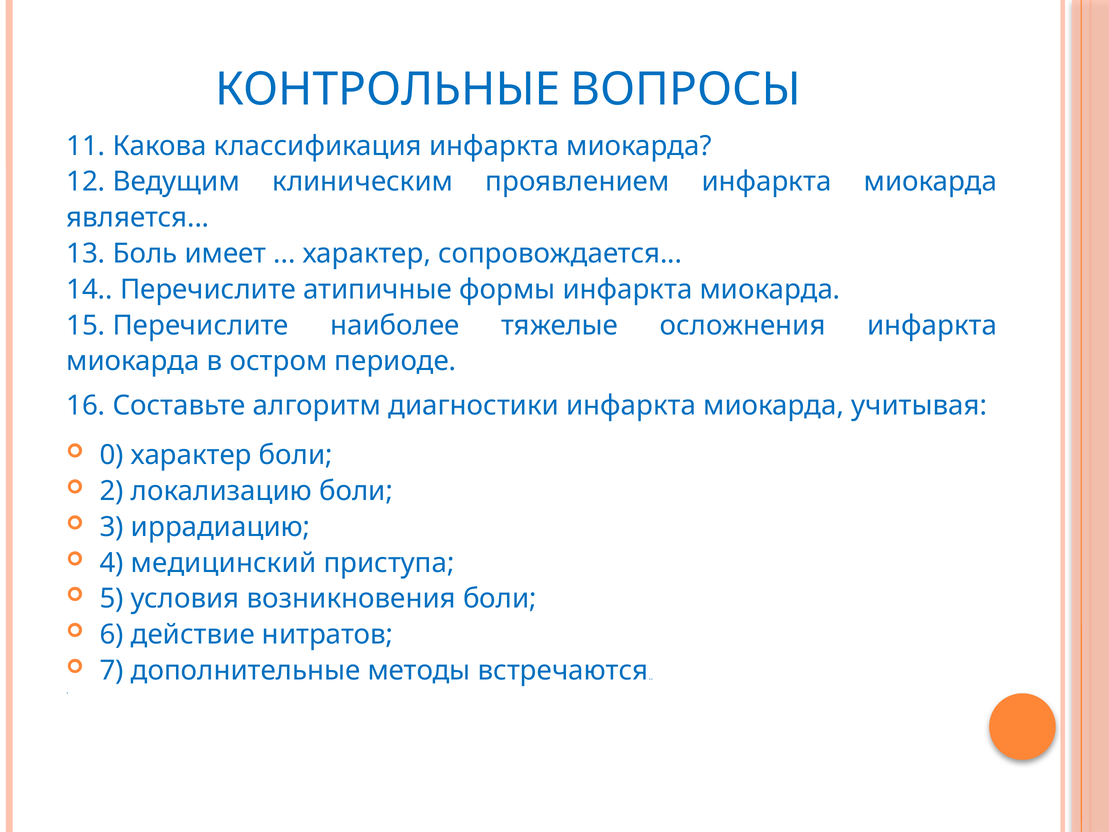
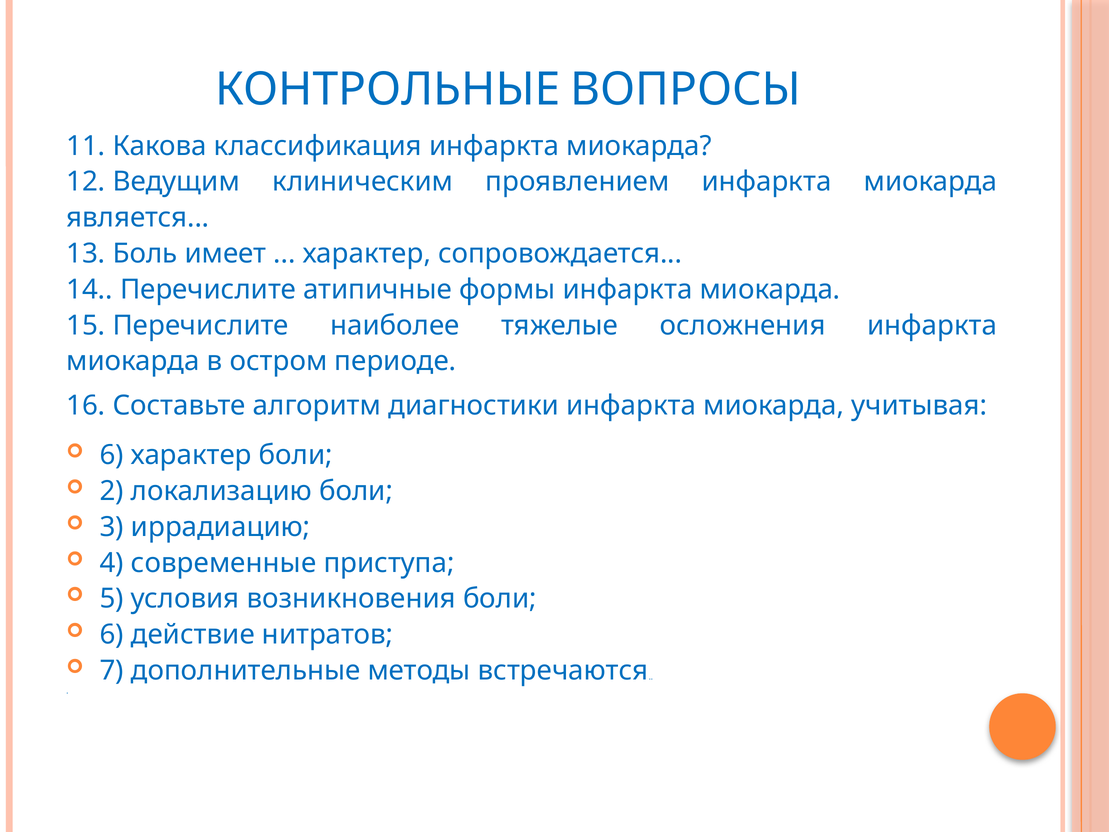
0 at (112, 455): 0 -> 6
медицинский: медицинский -> современные
